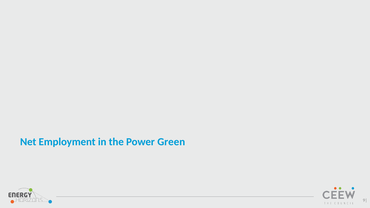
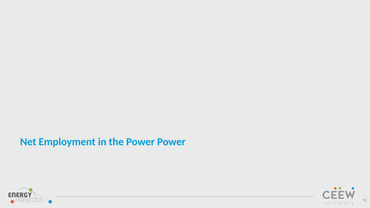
Power Green: Green -> Power
